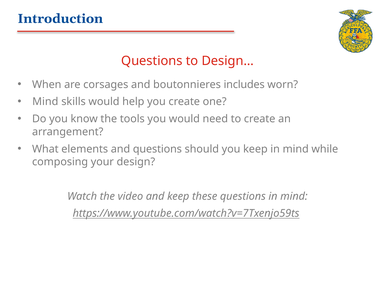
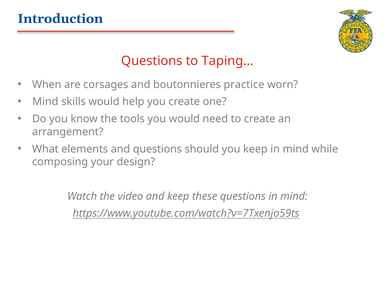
Design…: Design… -> Taping…
includes: includes -> practice
